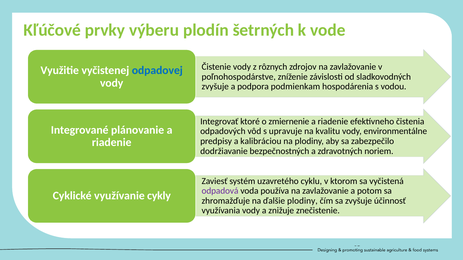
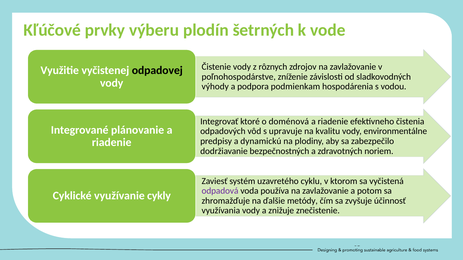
odpadovej colour: blue -> black
zvyšuje at (215, 87): zvyšuje -> výhody
zmiernenie: zmiernenie -> doménová
kalibráciou: kalibráciou -> dynamickú
ďalšie plodiny: plodiny -> metódy
